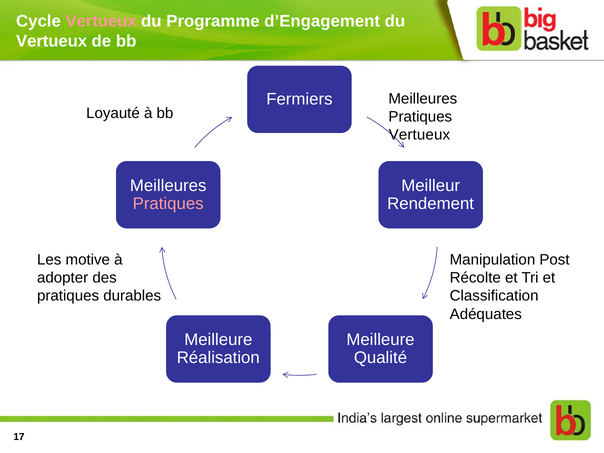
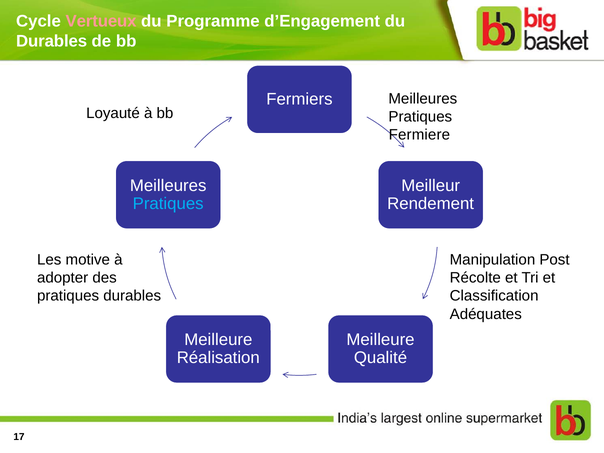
Vertueux at (52, 41): Vertueux -> Durables
Vertueux at (419, 135): Vertueux -> Fermiere
Pratiques at (168, 204) colour: pink -> light blue
